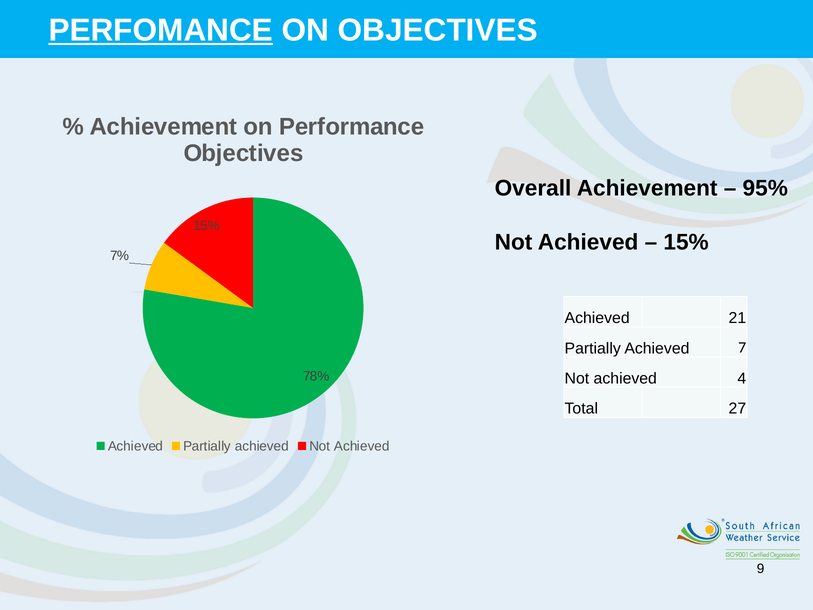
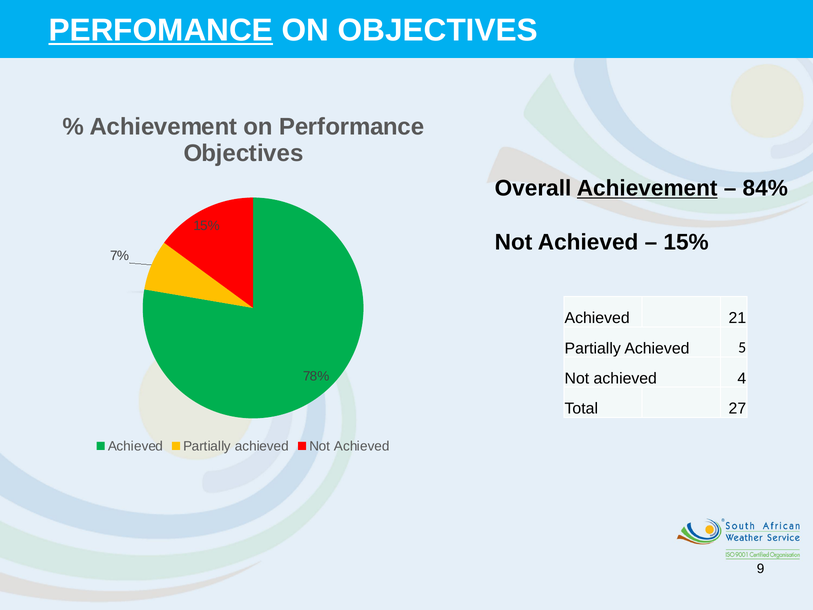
Achievement at (647, 188) underline: none -> present
95%: 95% -> 84%
7: 7 -> 5
